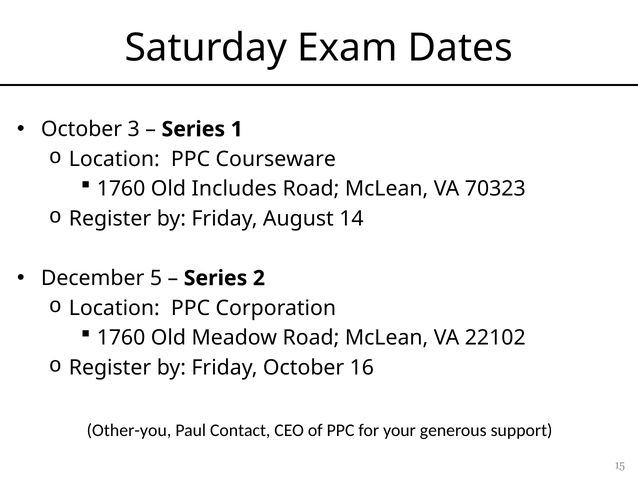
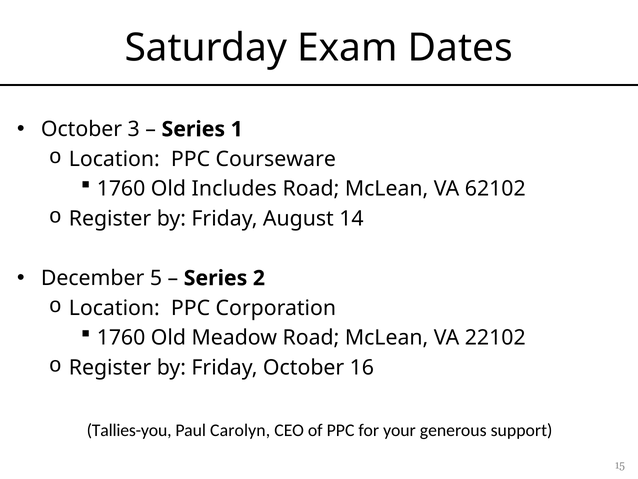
70323: 70323 -> 62102
Other-you: Other-you -> Tallies-you
Contact: Contact -> Carolyn
